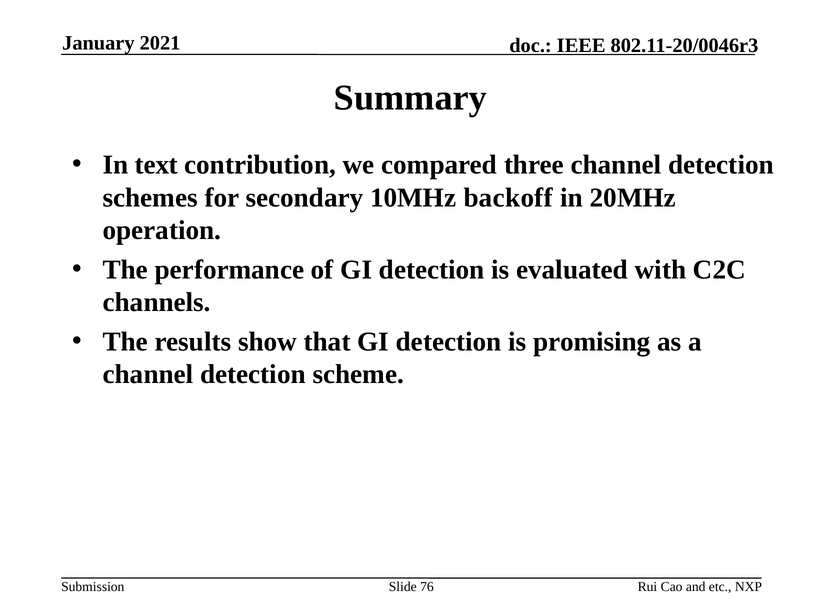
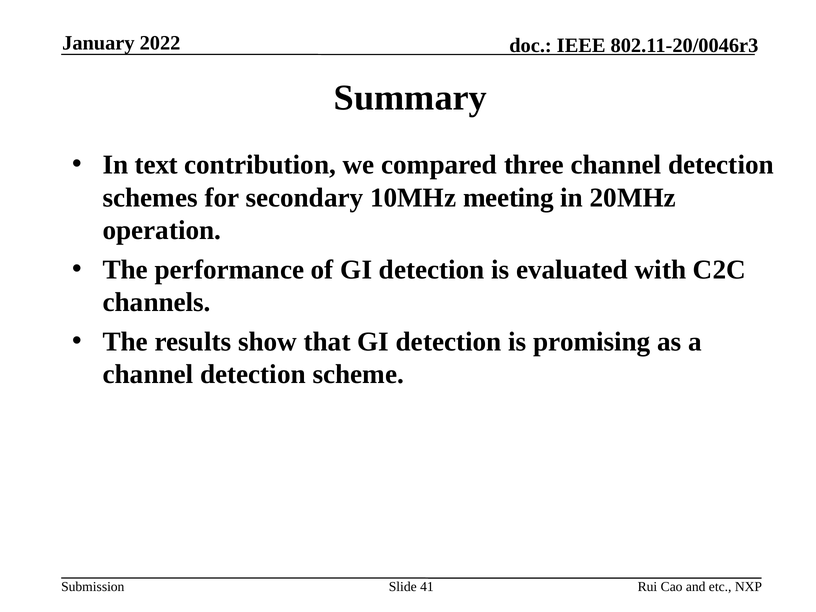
2021: 2021 -> 2022
backoff: backoff -> meeting
76: 76 -> 41
